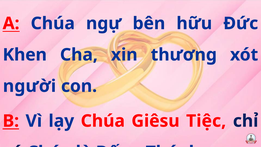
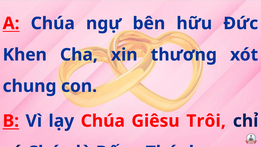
người: người -> chung
Tiệc: Tiệc -> Trôi
